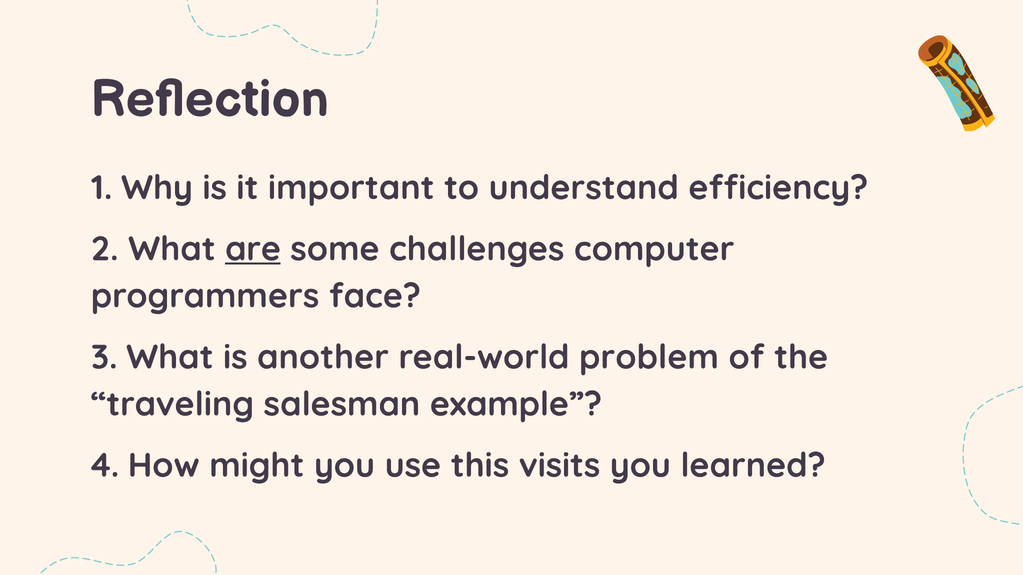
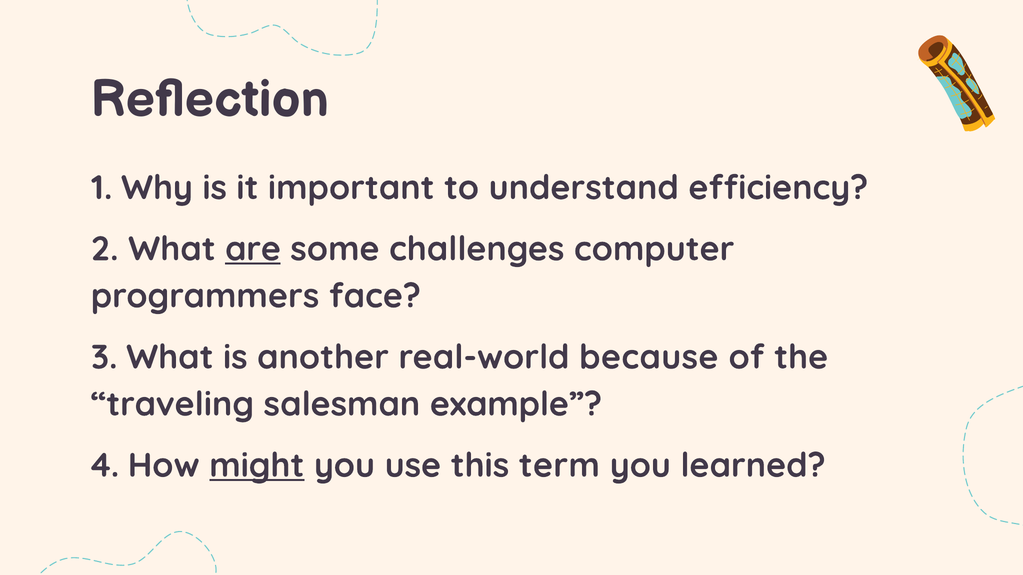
problem: problem -> because
might underline: none -> present
visits: visits -> term
